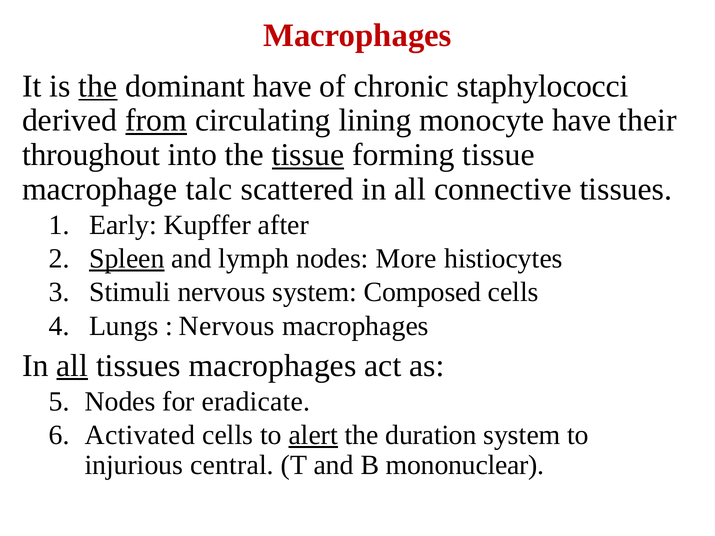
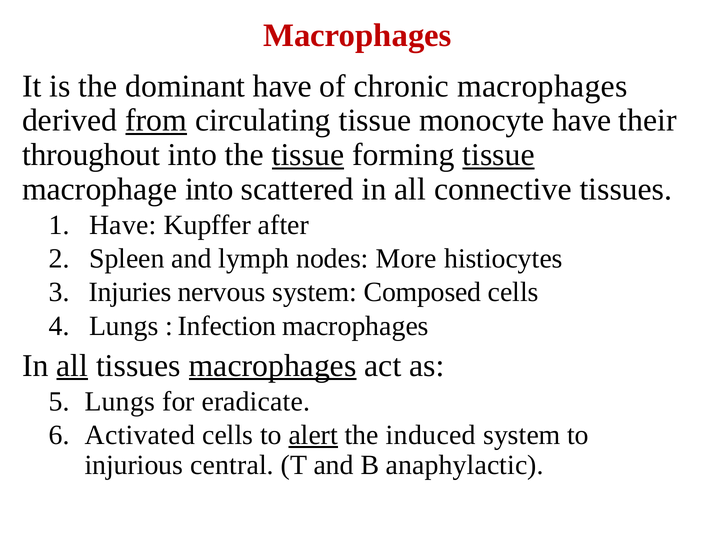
the at (98, 86) underline: present -> none
chronic staphylococci: staphylococci -> macrophages
circulating lining: lining -> tissue
tissue at (499, 155) underline: none -> present
macrophage talc: talc -> into
Early at (123, 225): Early -> Have
Spleen underline: present -> none
Stimuli: Stimuli -> Injuries
Nervous at (227, 326): Nervous -> Infection
macrophages at (273, 366) underline: none -> present
Nodes at (120, 402): Nodes -> Lungs
duration: duration -> induced
mononuclear: mononuclear -> anaphylactic
